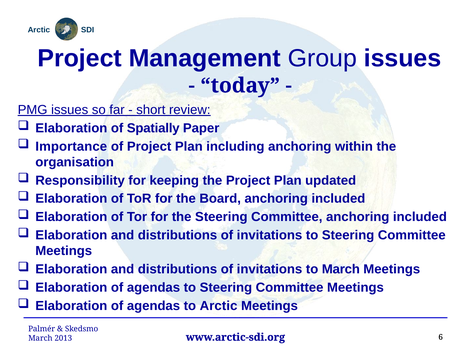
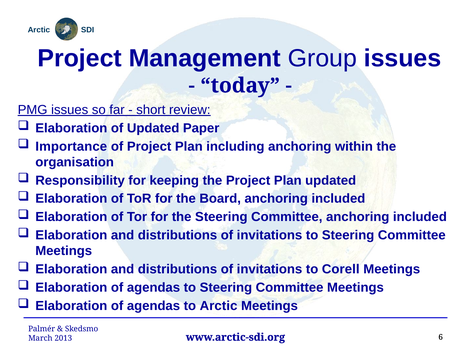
of Spatially: Spatially -> Updated
to March: March -> Corell
